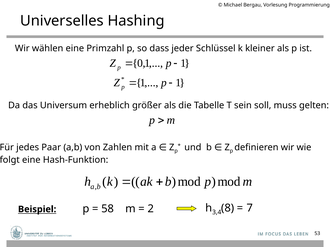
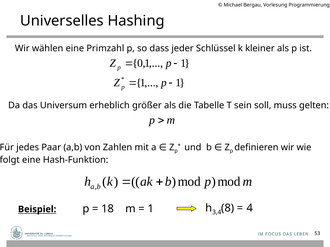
58: 58 -> 18
2 at (151, 209): 2 -> 1
7: 7 -> 4
